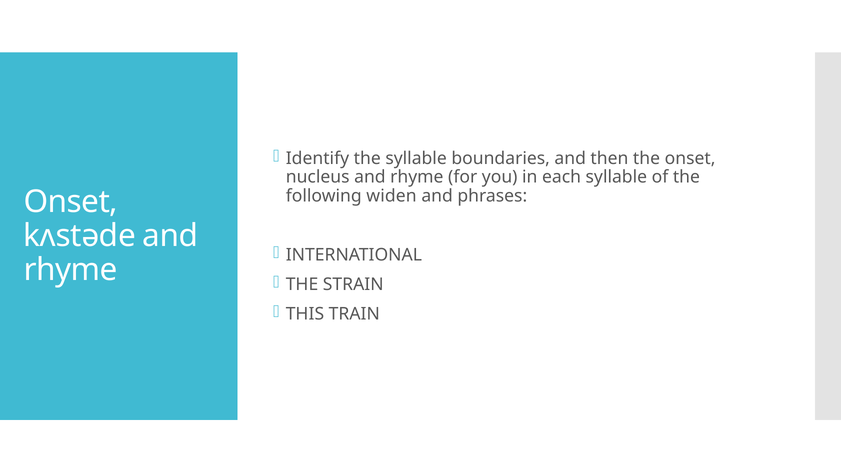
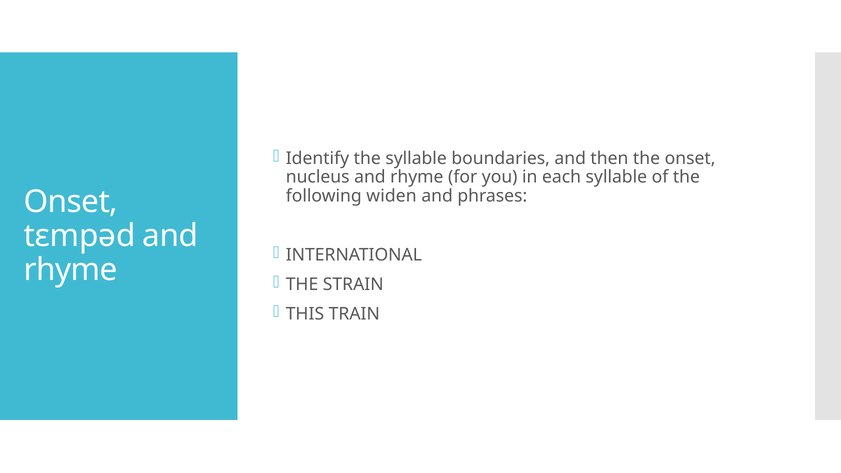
kʌstəde: kʌstəde -> tɛmpəd
